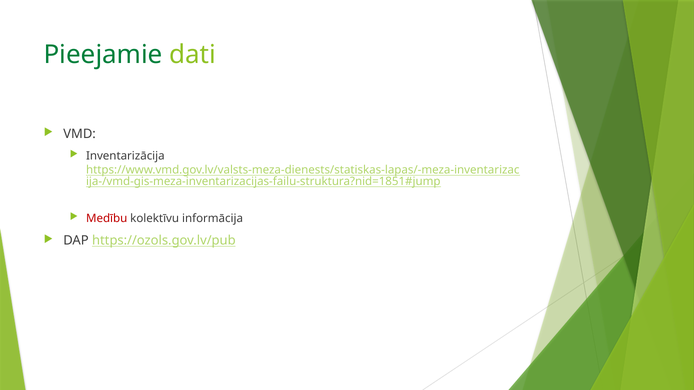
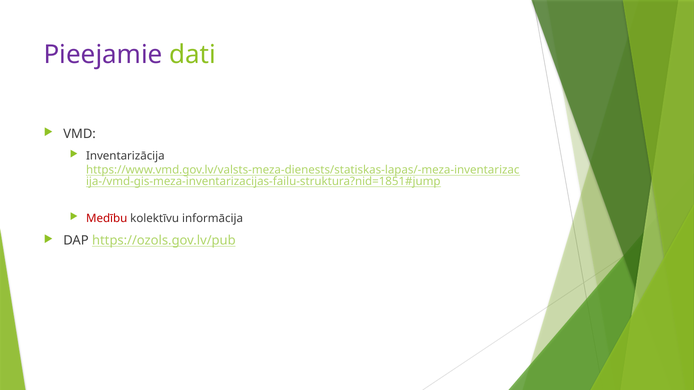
Pieejamie colour: green -> purple
